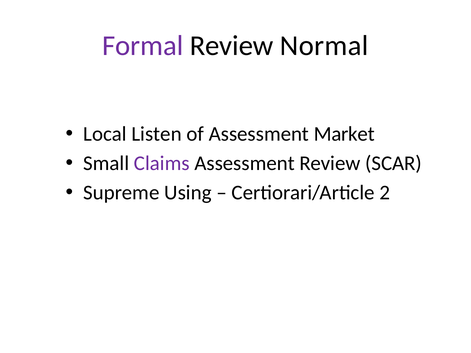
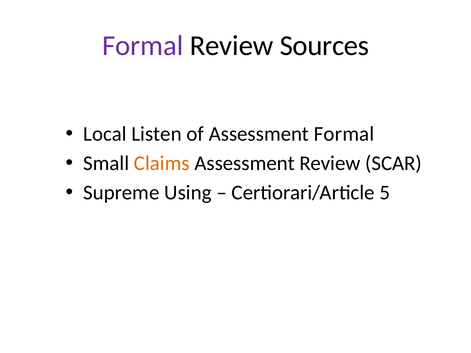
Normal: Normal -> Sources
Assessment Market: Market -> Formal
Claims colour: purple -> orange
2: 2 -> 5
